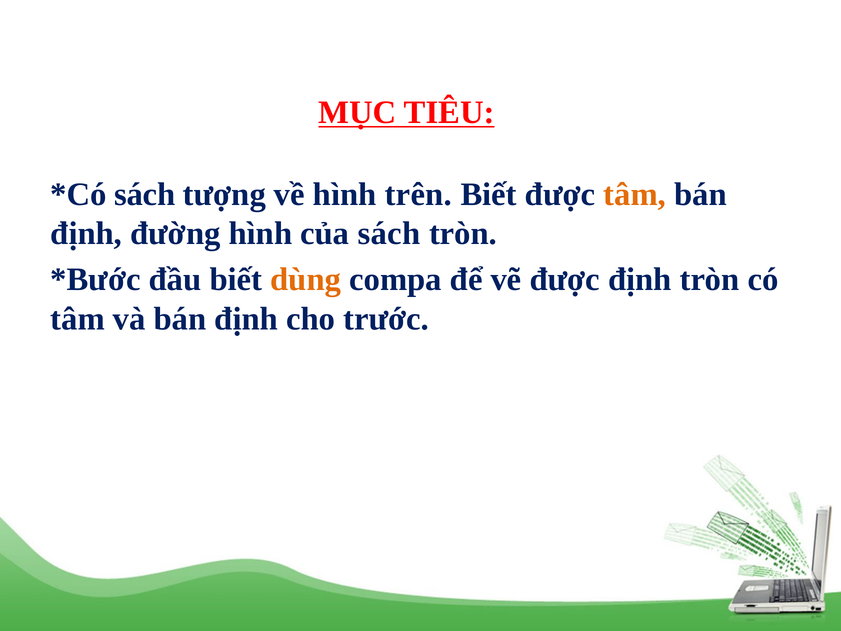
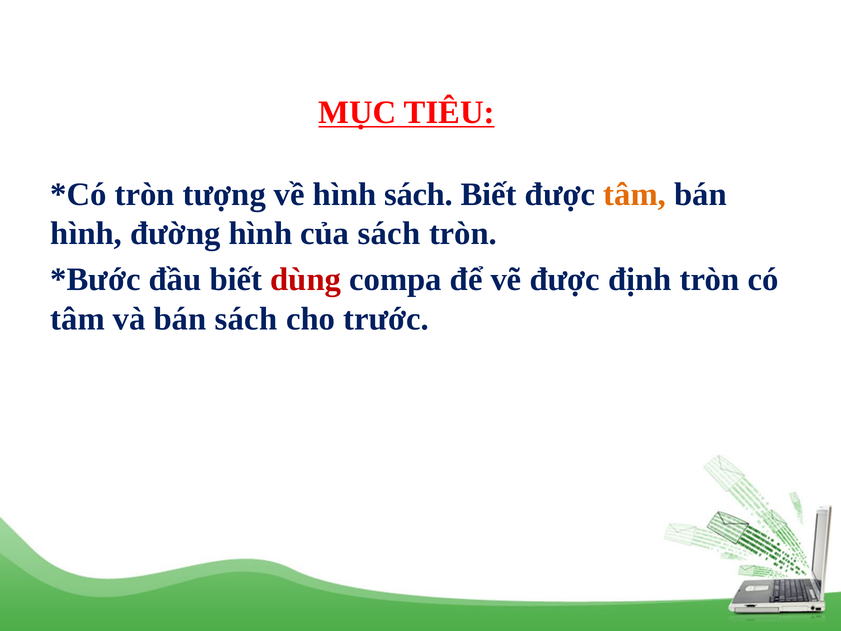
sách at (145, 194): sách -> tròn
hình trên: trên -> sách
định at (86, 234): định -> hình
dùng colour: orange -> red
và bán định: định -> sách
